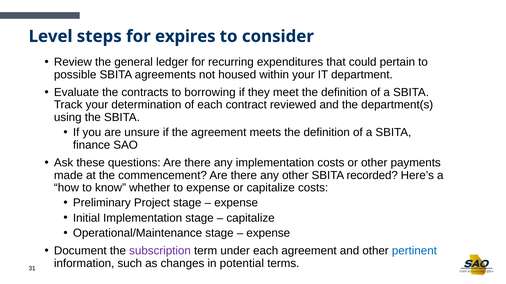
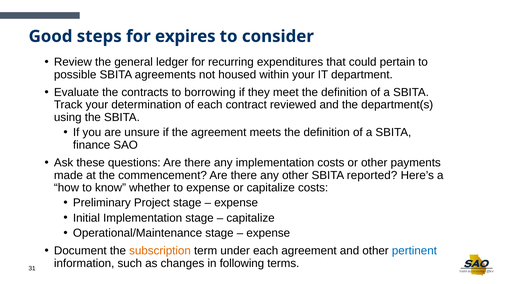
Level: Level -> Good
recorded: recorded -> reported
subscription colour: purple -> orange
potential: potential -> following
